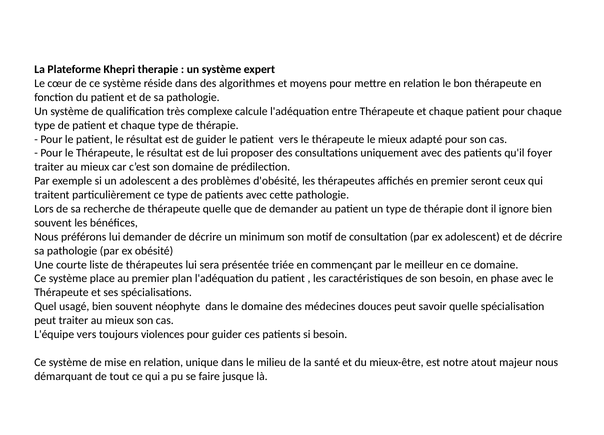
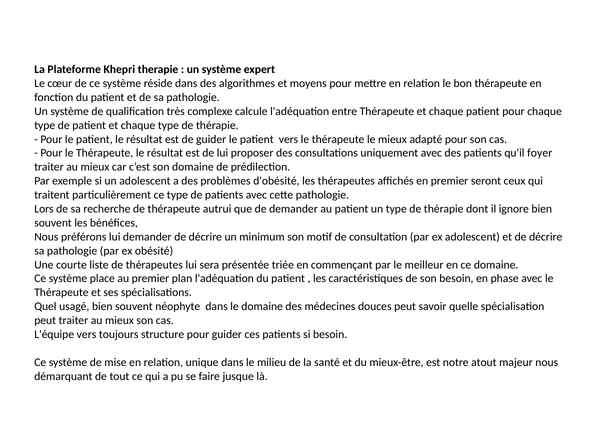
thérapeute quelle: quelle -> autrui
violences: violences -> structure
